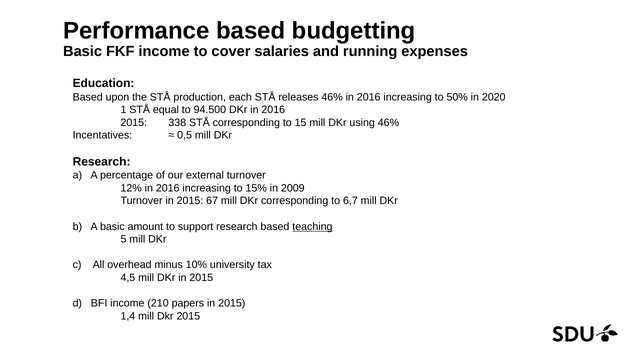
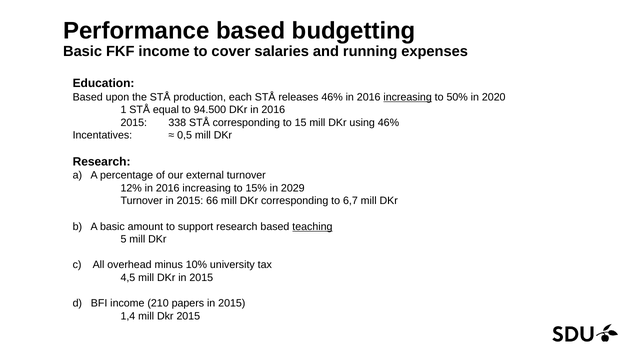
increasing at (408, 97) underline: none -> present
2009: 2009 -> 2029
67: 67 -> 66
